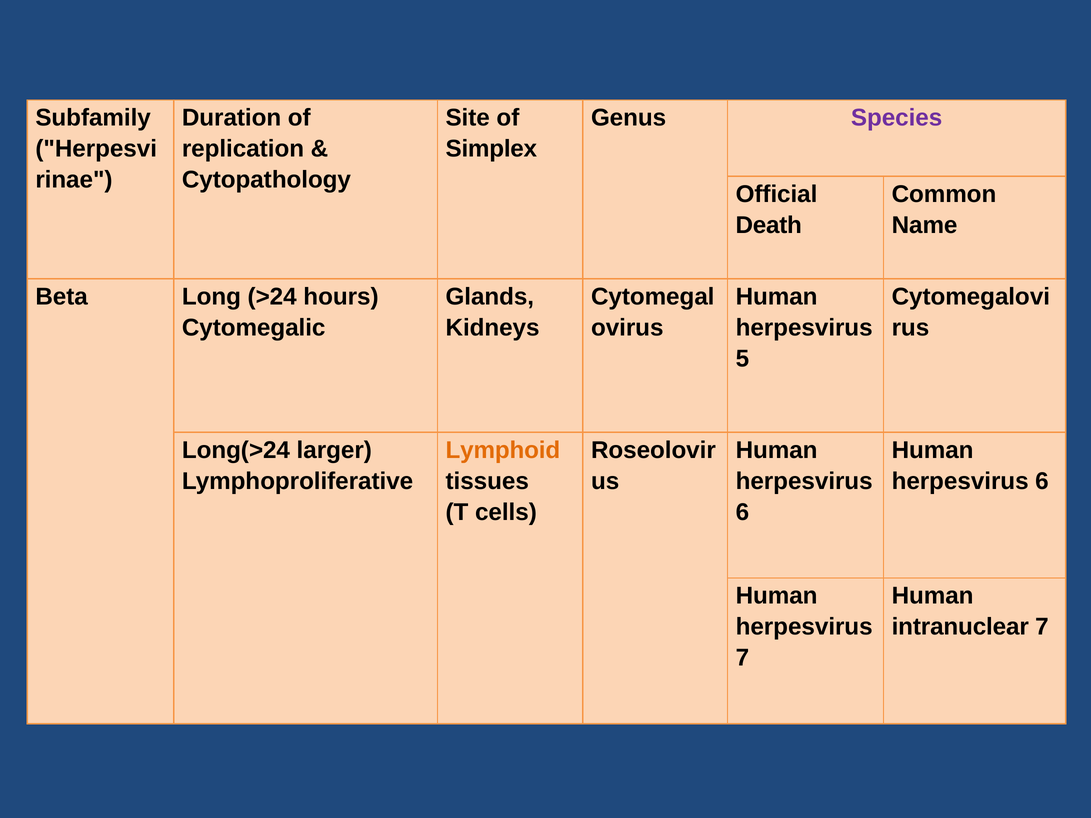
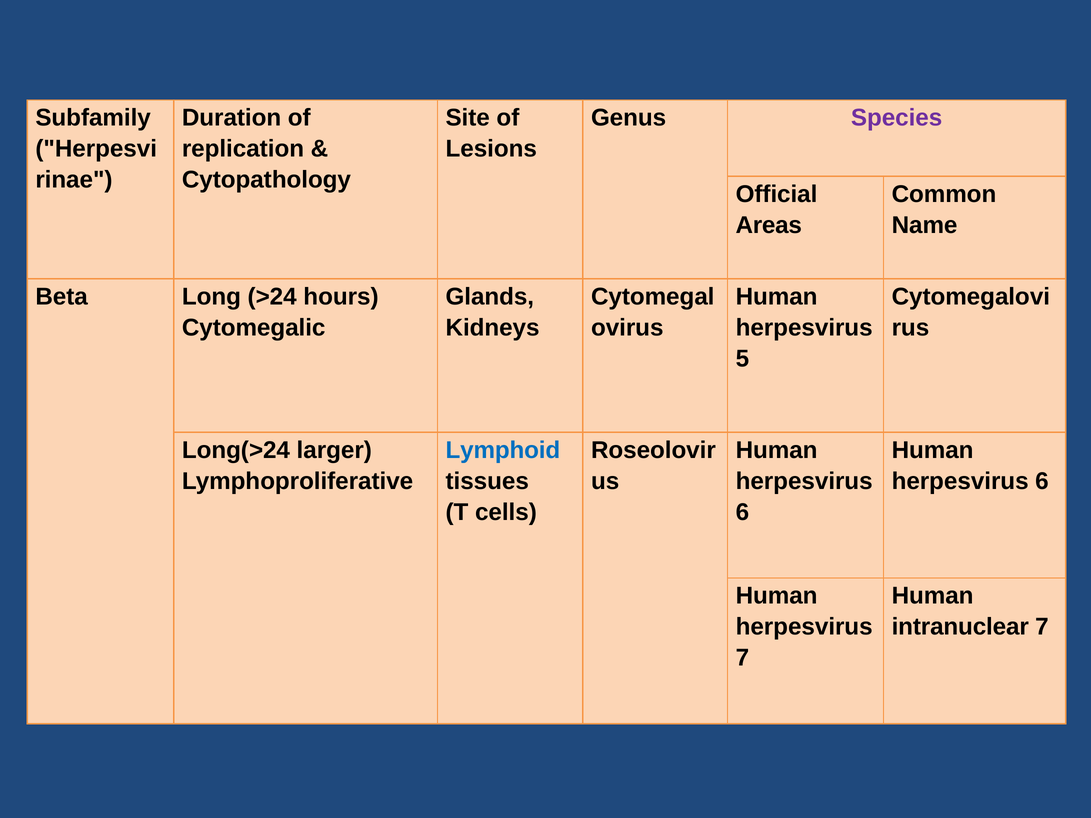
Simplex: Simplex -> Lesions
Death: Death -> Areas
Lymphoid colour: orange -> blue
